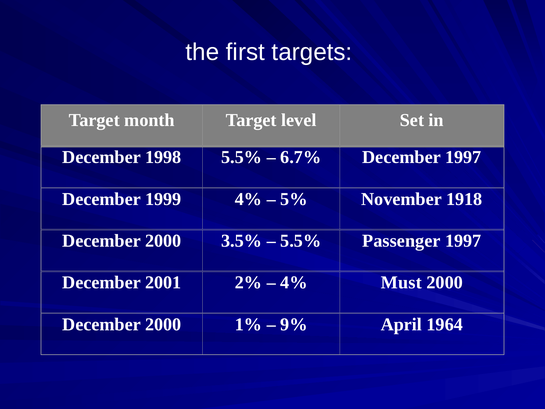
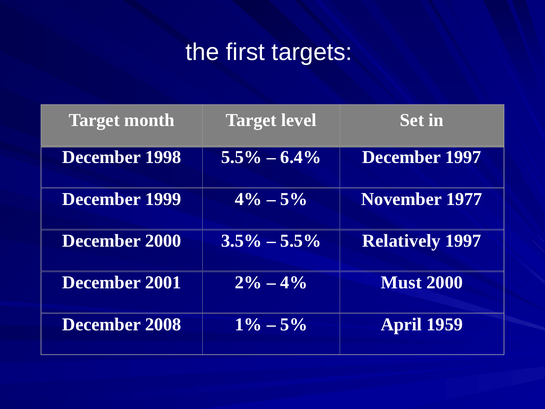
6.7%: 6.7% -> 6.4%
1918: 1918 -> 1977
Passenger: Passenger -> Relatively
2000 at (163, 324): 2000 -> 2008
9% at (294, 324): 9% -> 5%
1964: 1964 -> 1959
